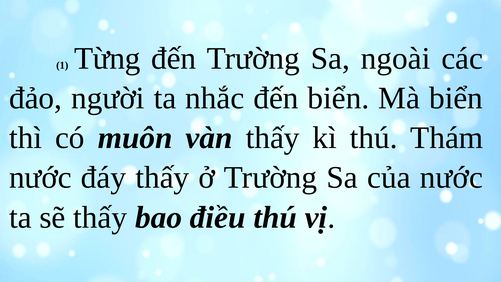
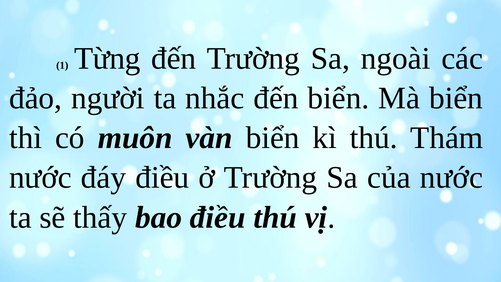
vàn thấy: thấy -> biển
đáy thấy: thấy -> điều
